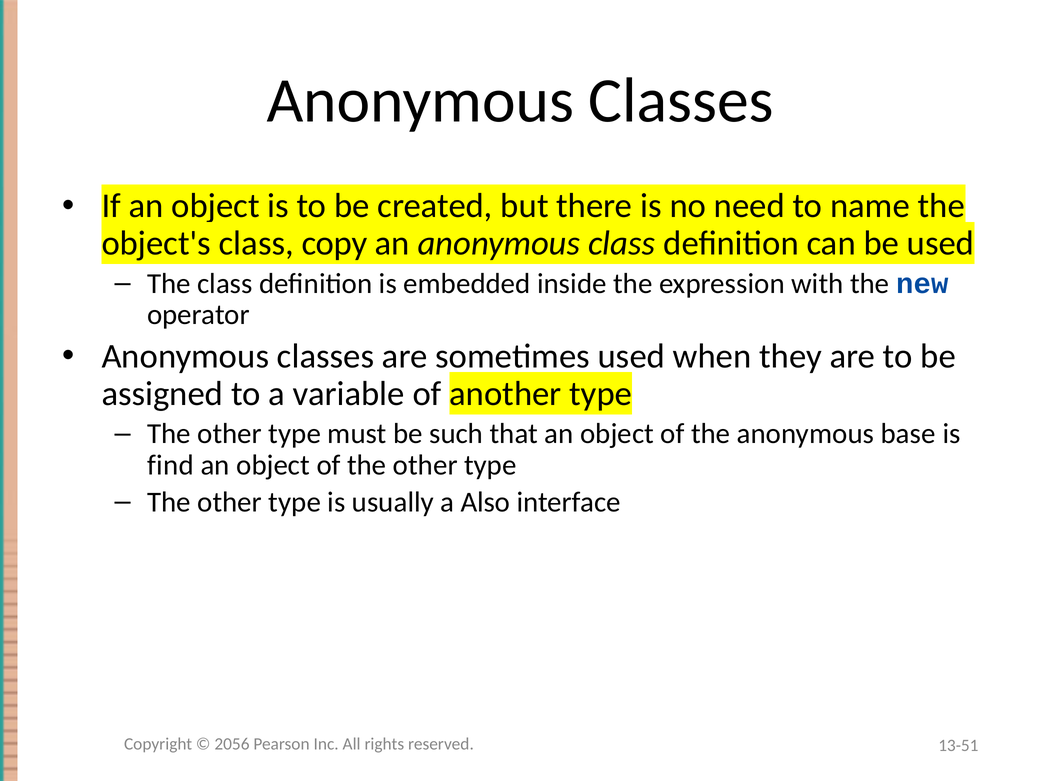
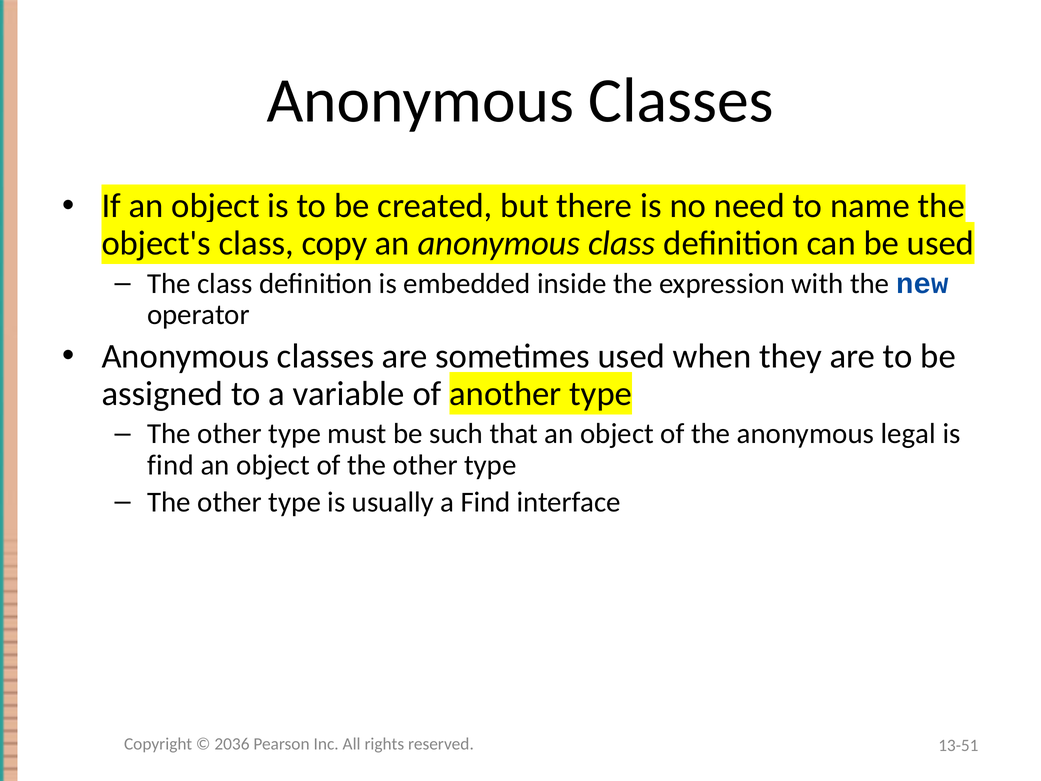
base: base -> legal
a Also: Also -> Find
2056: 2056 -> 2036
